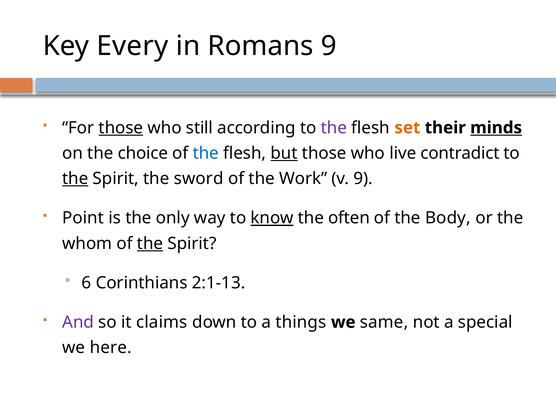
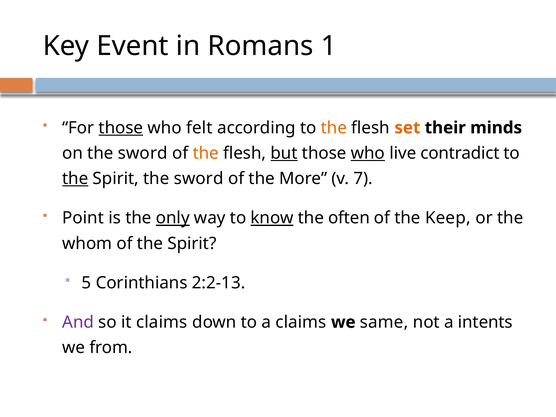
Every: Every -> Event
Romans 9: 9 -> 1
still: still -> felt
the at (334, 128) colour: purple -> orange
minds underline: present -> none
on the choice: choice -> sword
the at (206, 153) colour: blue -> orange
who at (368, 153) underline: none -> present
Work: Work -> More
v 9: 9 -> 7
only underline: none -> present
Body: Body -> Keep
the at (150, 243) underline: present -> none
6: 6 -> 5
2:1-13: 2:1-13 -> 2:2-13
a things: things -> claims
special: special -> intents
here: here -> from
